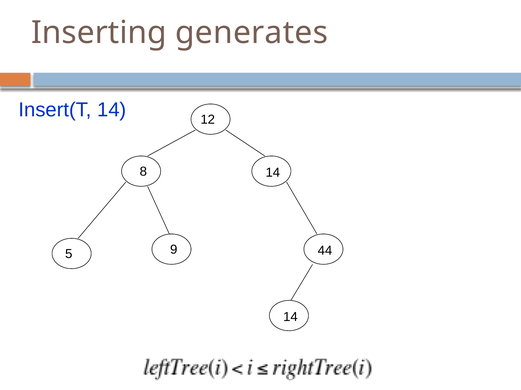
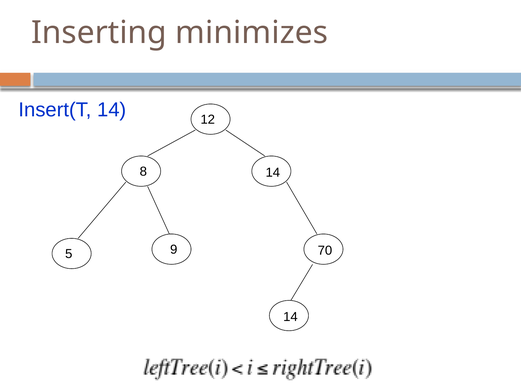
generates: generates -> minimizes
44: 44 -> 70
